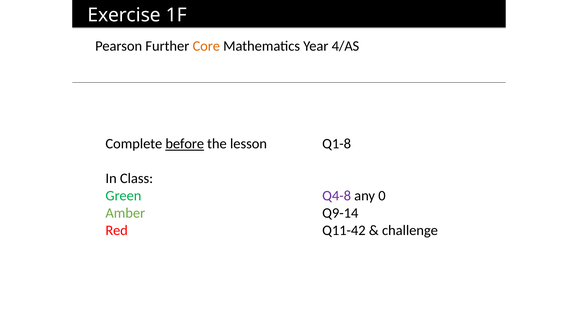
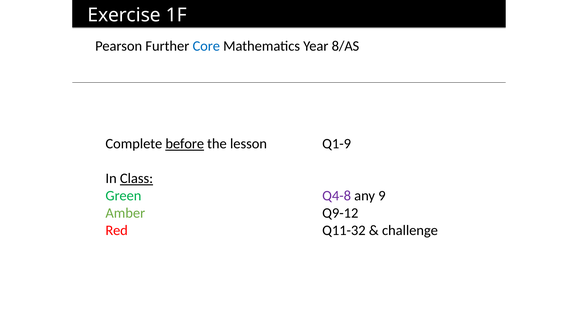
Core colour: orange -> blue
4/AS: 4/AS -> 8/AS
Q1-8: Q1-8 -> Q1-9
Class underline: none -> present
0: 0 -> 9
Q9-14: Q9-14 -> Q9-12
Q11-42: Q11-42 -> Q11-32
